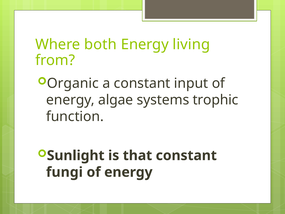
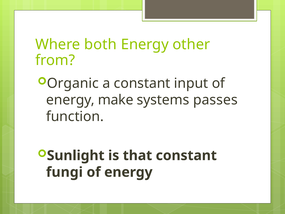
living: living -> other
algae: algae -> make
trophic: trophic -> passes
